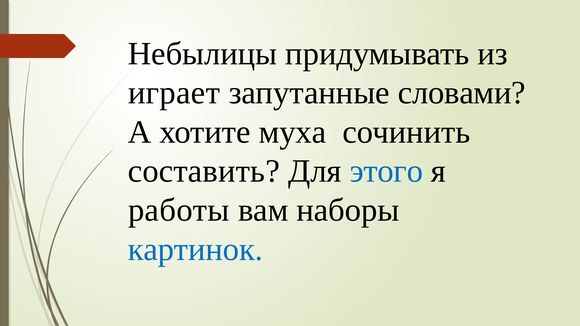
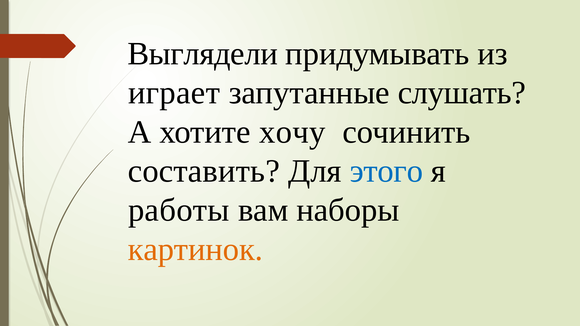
Небылицы: Небылицы -> Выглядели
словами: словами -> слушать
муха: муха -> хочу
картинок colour: blue -> orange
